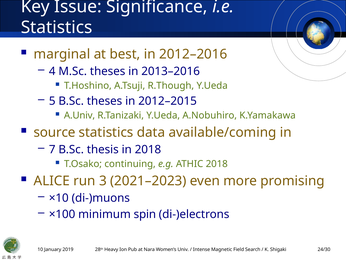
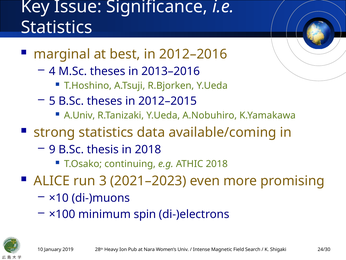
R.Though: R.Though -> R.Bjorken
source: source -> strong
7: 7 -> 9
